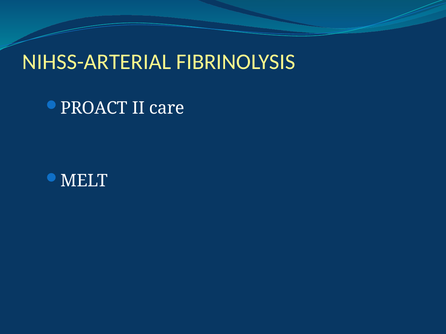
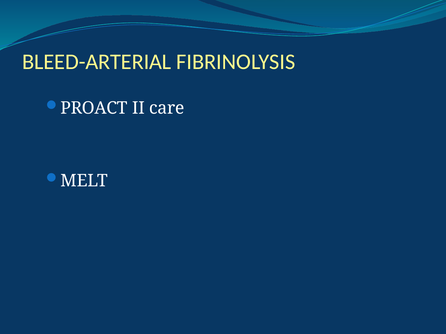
NIHSS-ARTERIAL: NIHSS-ARTERIAL -> BLEED-ARTERIAL
